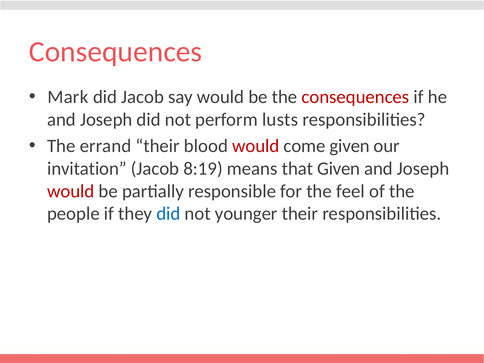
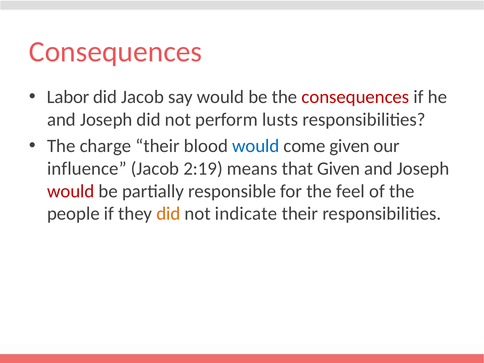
Mark: Mark -> Labor
errand: errand -> charge
would at (256, 146) colour: red -> blue
invitation: invitation -> influence
8:19: 8:19 -> 2:19
did at (168, 214) colour: blue -> orange
younger: younger -> indicate
